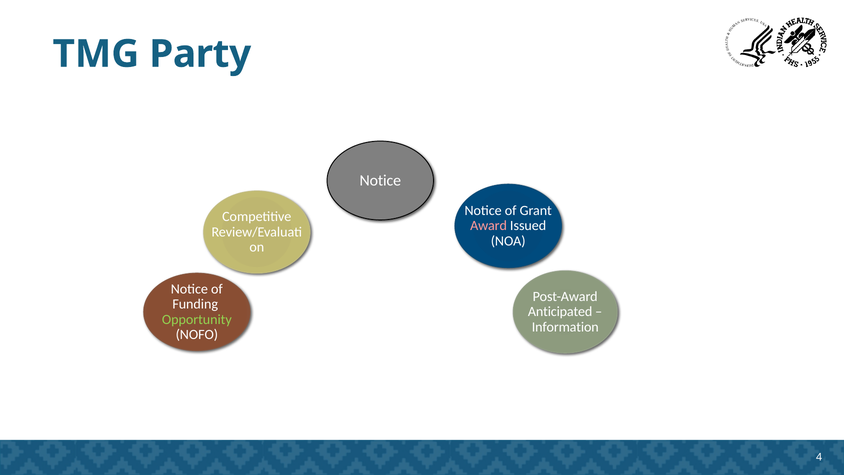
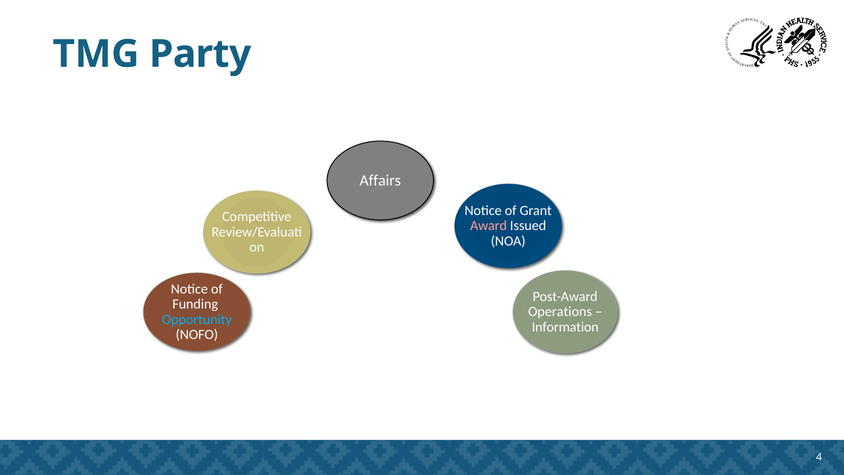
Notice at (380, 180): Notice -> Affairs
Anticipated: Anticipated -> Operations
Opportunity colour: light green -> light blue
